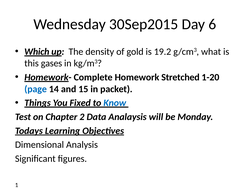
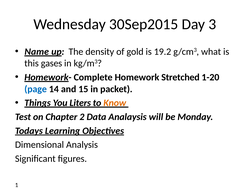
6: 6 -> 3
Which: Which -> Name
Fixed: Fixed -> Liters
Know colour: blue -> orange
